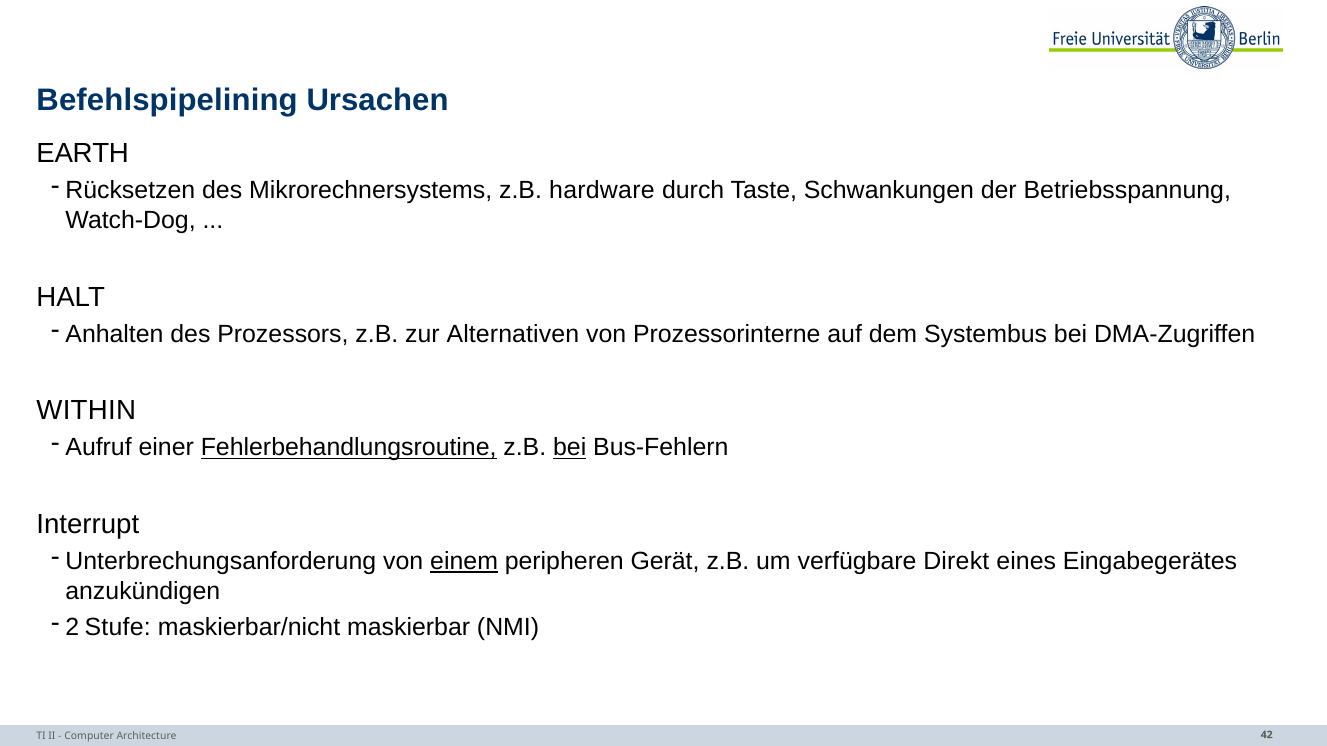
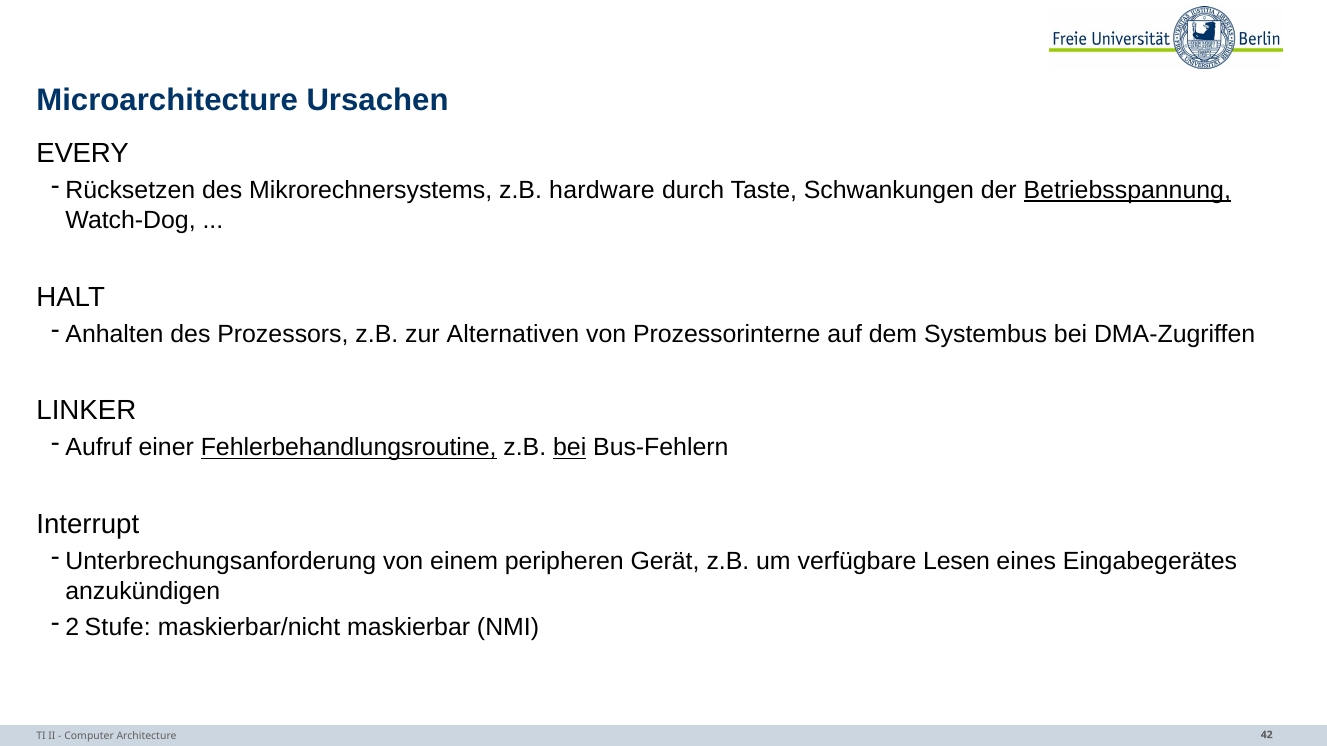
Befehlspipelining: Befehlspipelining -> Microarchitecture
EARTH: EARTH -> EVERY
Betriebsspannung underline: none -> present
WITHIN: WITHIN -> LINKER
einem underline: present -> none
Direkt: Direkt -> Lesen
